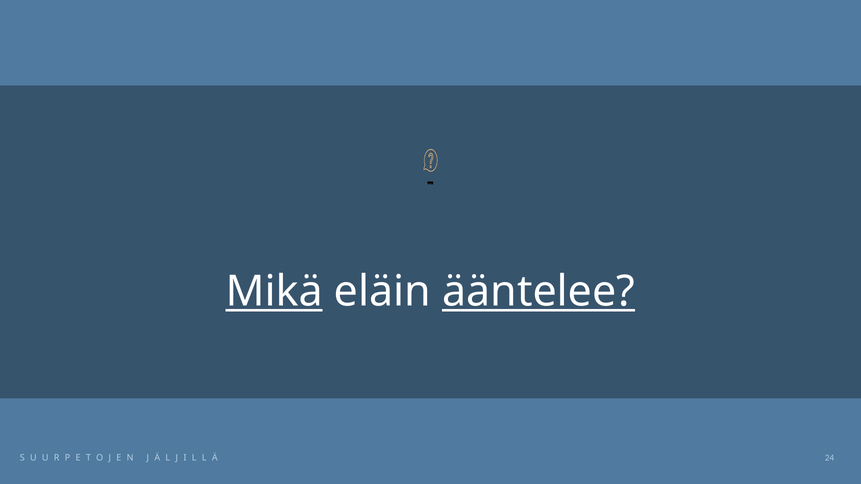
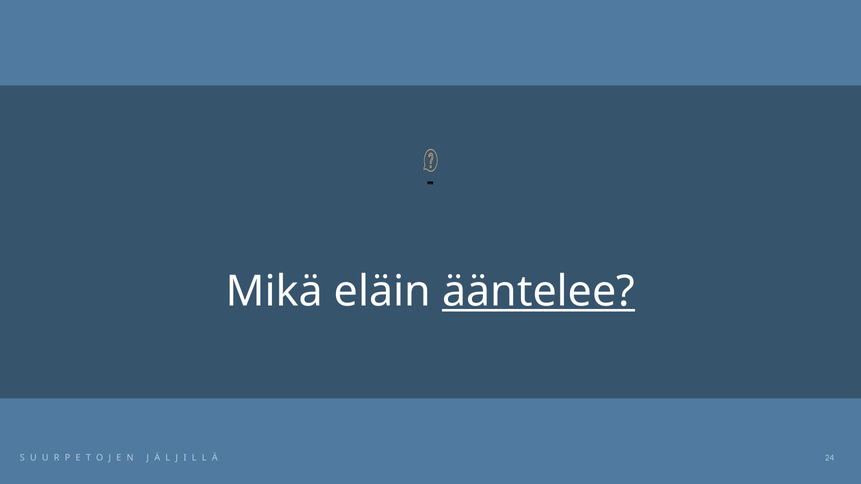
Mikä underline: present -> none
